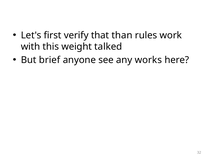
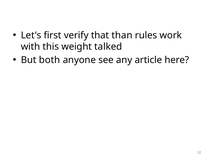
brief: brief -> both
works: works -> article
